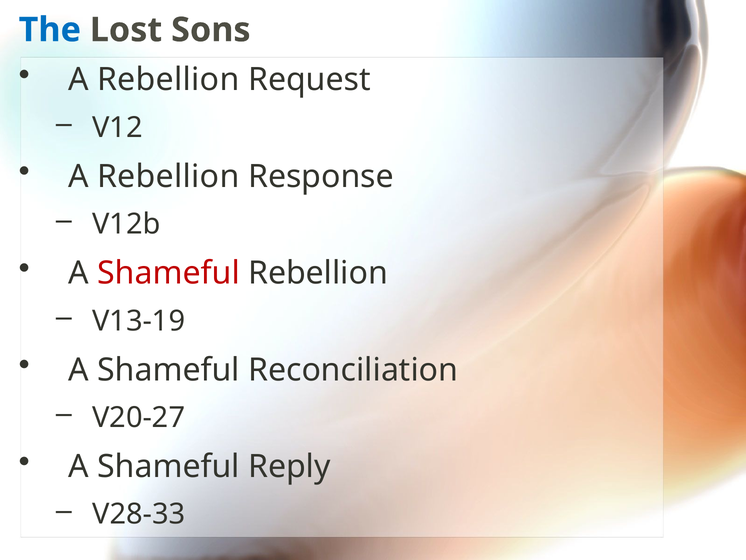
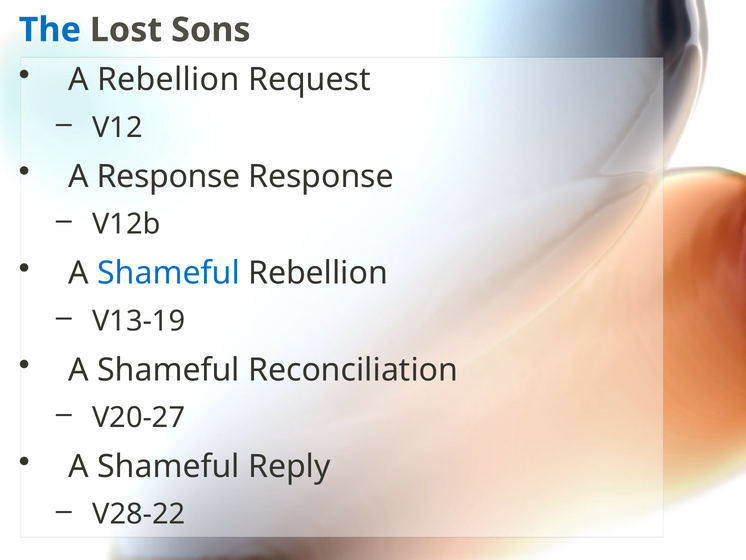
Rebellion at (168, 176): Rebellion -> Response
Shameful at (168, 273) colour: red -> blue
V28-33: V28-33 -> V28-22
